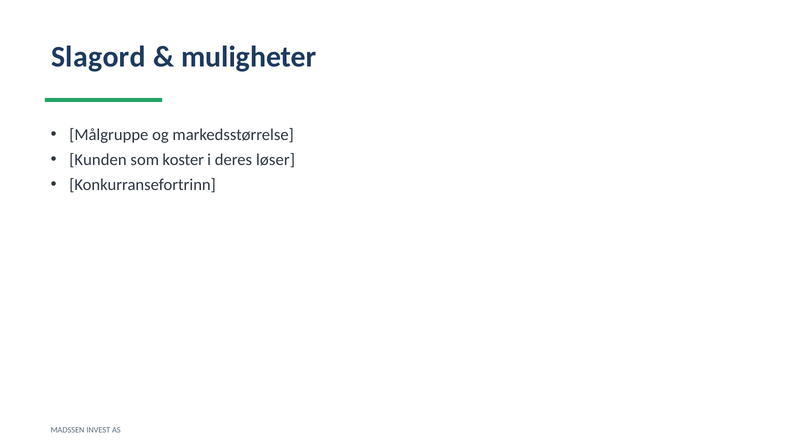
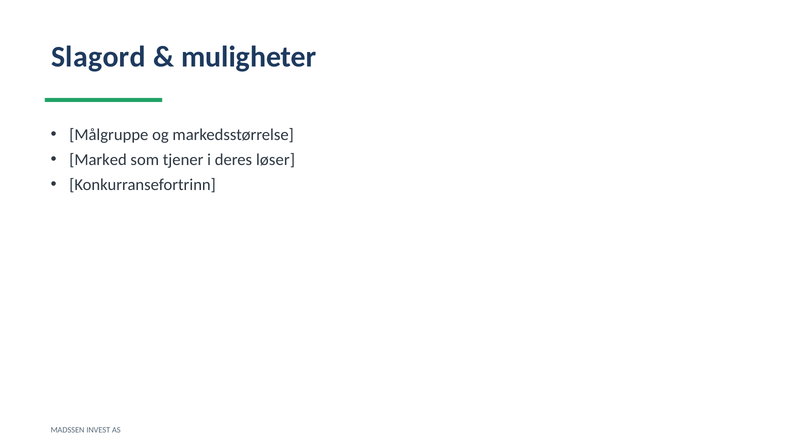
Kunden: Kunden -> Marked
koster: koster -> tjener
